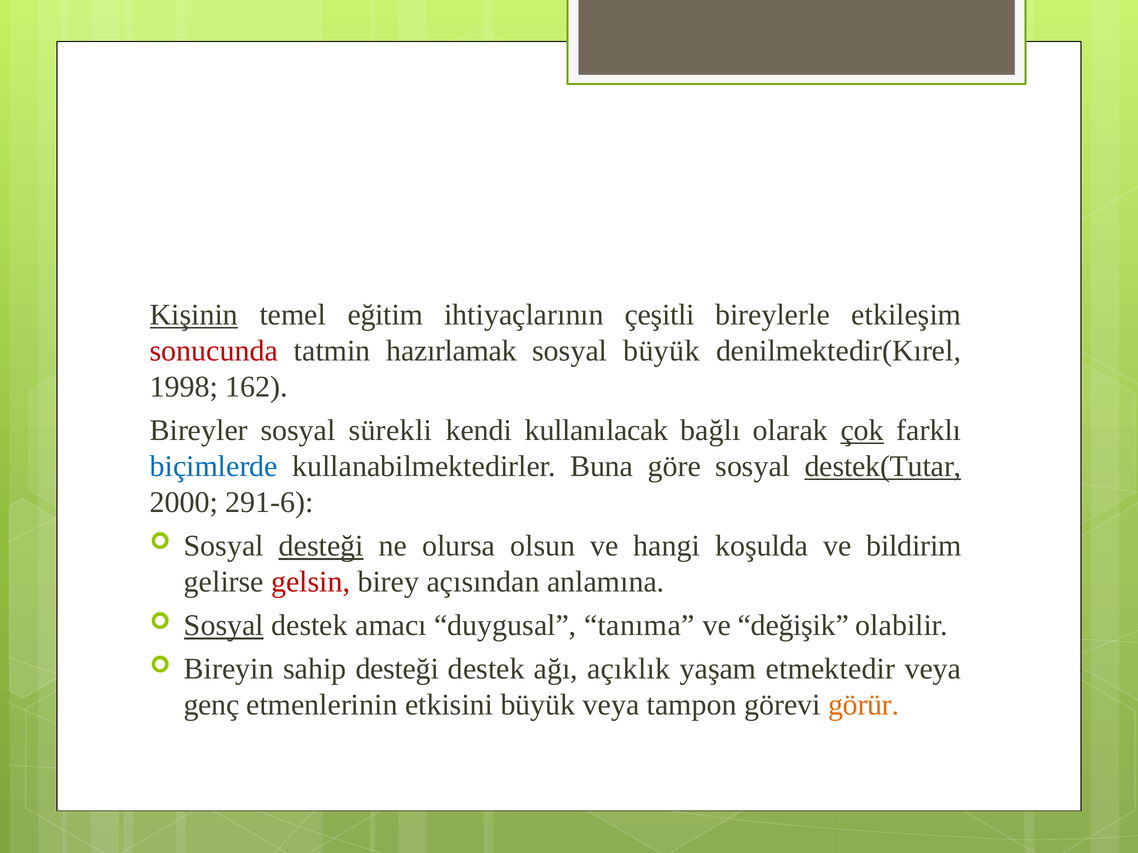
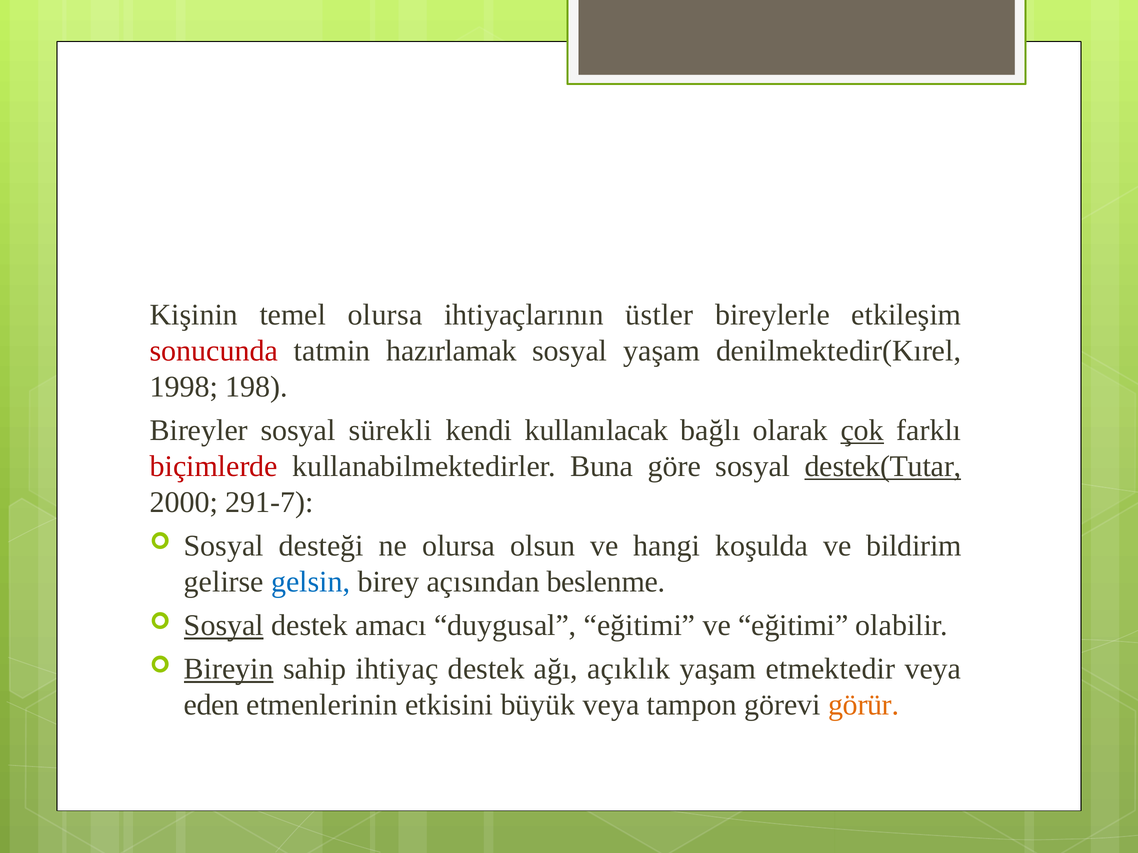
Kişinin underline: present -> none
temel eğitim: eğitim -> olursa
çeşitli: çeşitli -> üstler
sosyal büyük: büyük -> yaşam
162: 162 -> 198
biçimlerde colour: blue -> red
291-6: 291-6 -> 291-7
desteği at (321, 546) underline: present -> none
gelsin colour: red -> blue
anlamına: anlamına -> beslenme
duygusal tanıma: tanıma -> eğitimi
ve değişik: değişik -> eğitimi
Bireyin underline: none -> present
sahip desteği: desteği -> ihtiyaç
genç: genç -> eden
